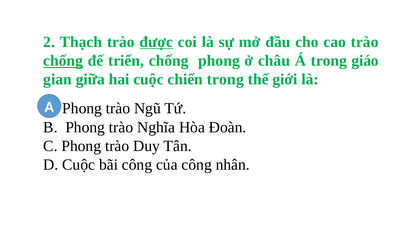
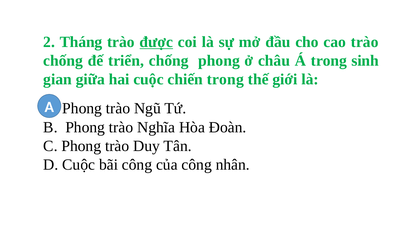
Thạch: Thạch -> Tháng
chống at (63, 61) underline: present -> none
giáo: giáo -> sinh
